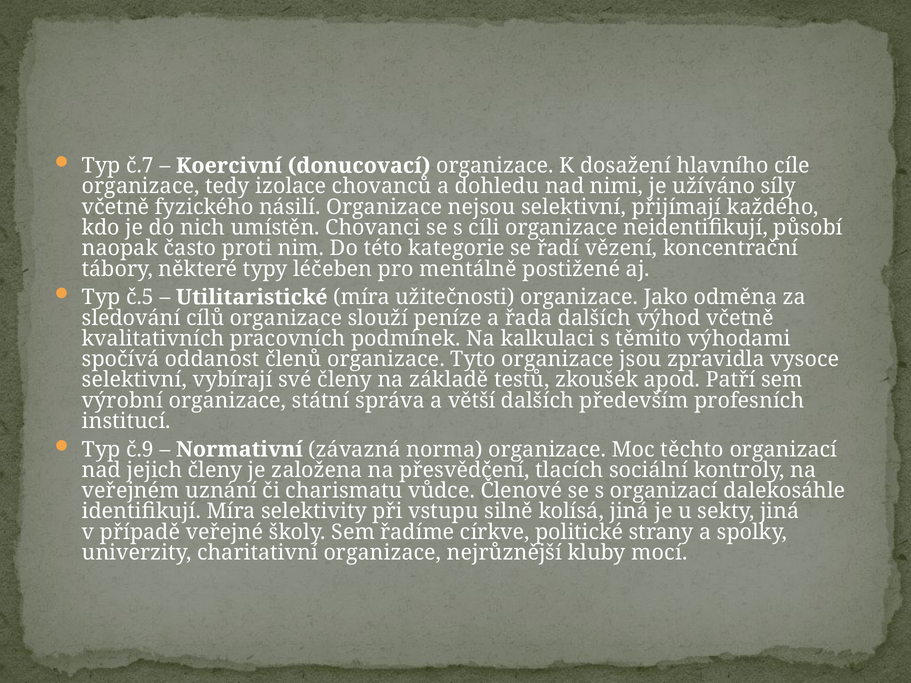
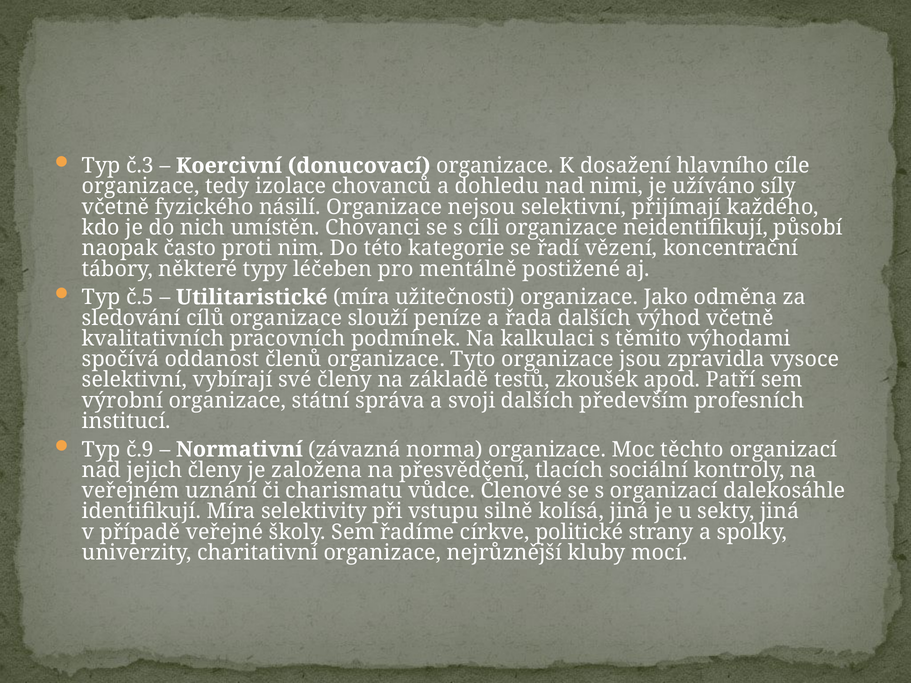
č.7: č.7 -> č.3
větší: větší -> svoji
